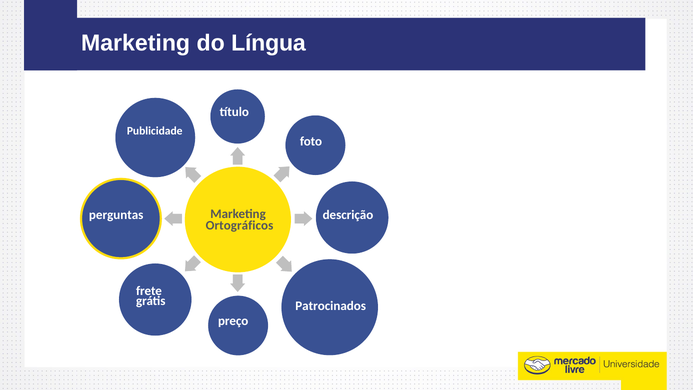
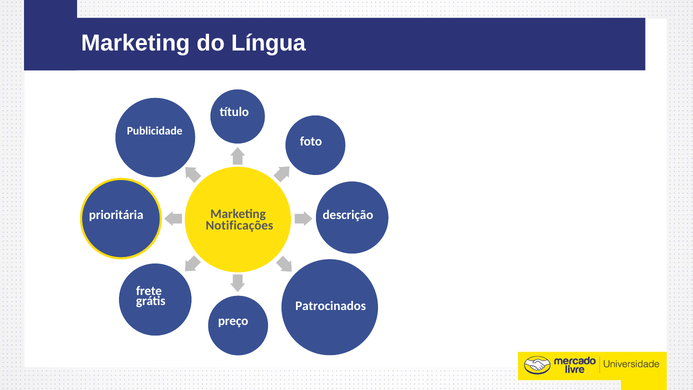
perguntas: perguntas -> prioritária
Ortográficos: Ortográficos -> Notificações
